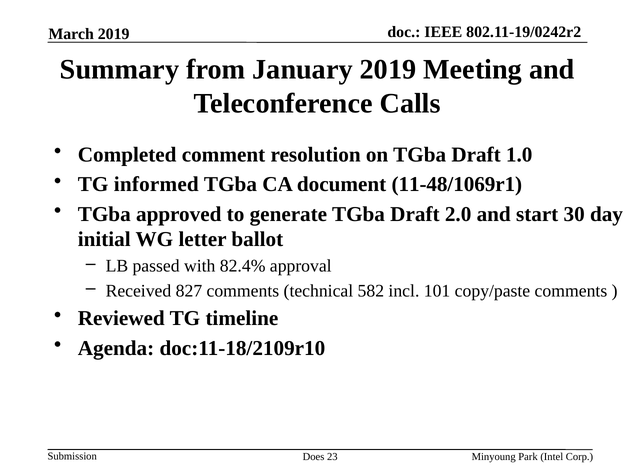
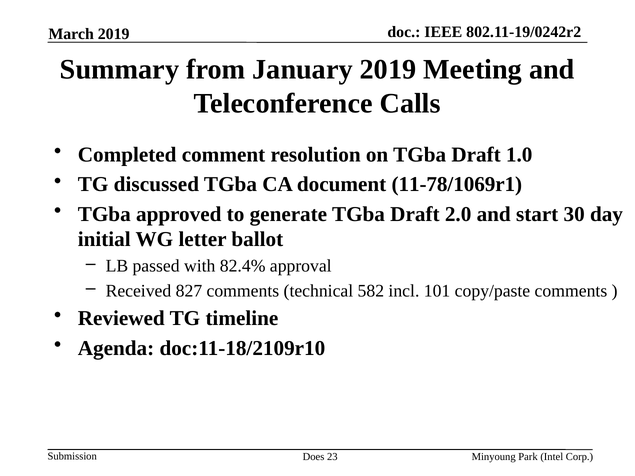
informed: informed -> discussed
11-48/1069r1: 11-48/1069r1 -> 11-78/1069r1
